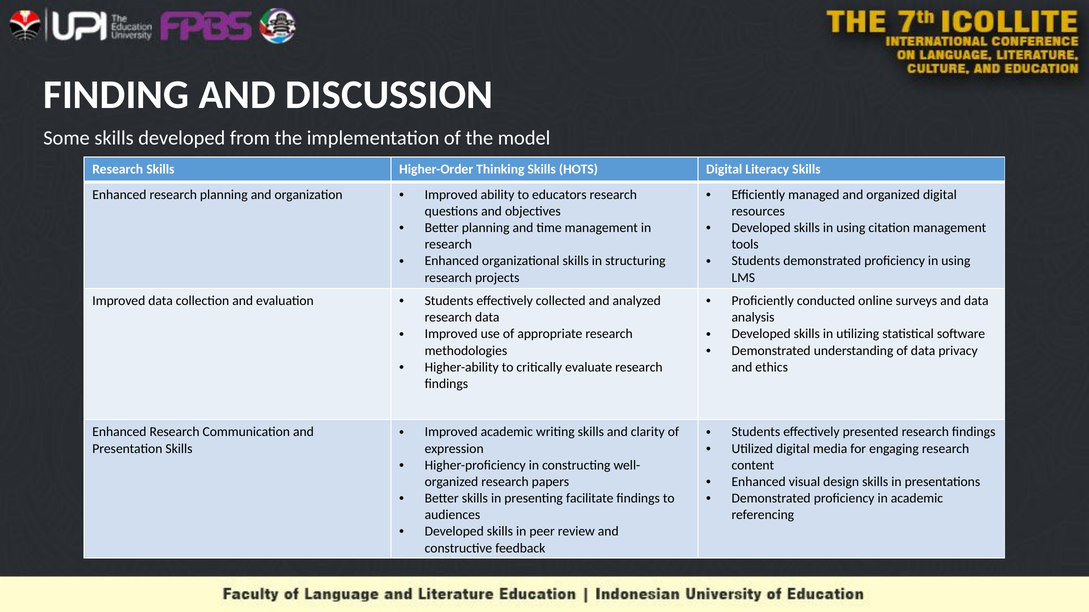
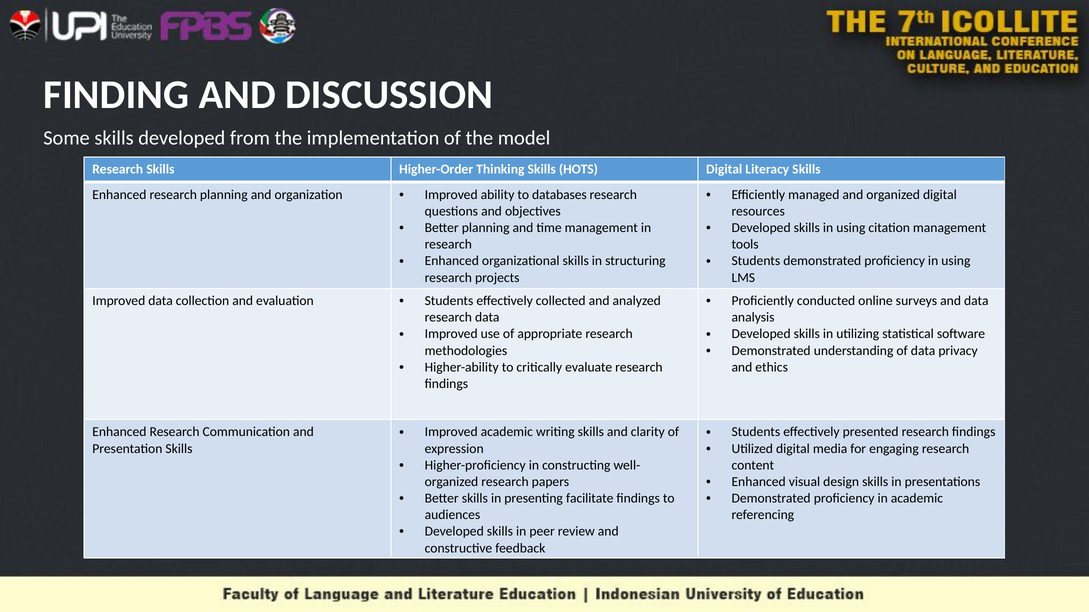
educators: educators -> databases
